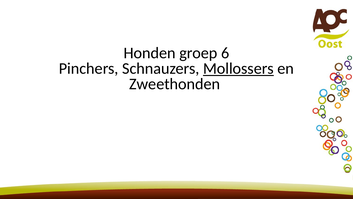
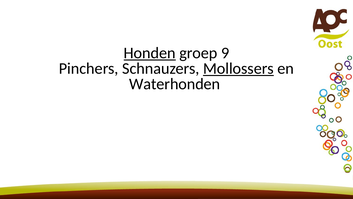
Honden underline: none -> present
6: 6 -> 9
Zweethonden: Zweethonden -> Waterhonden
